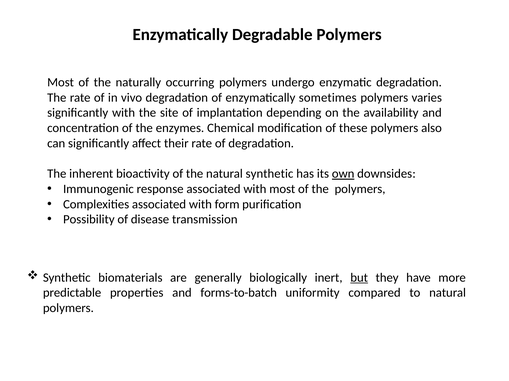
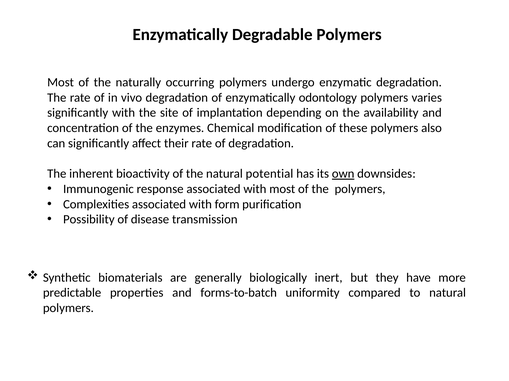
sometimes: sometimes -> odontology
natural synthetic: synthetic -> potential
but underline: present -> none
